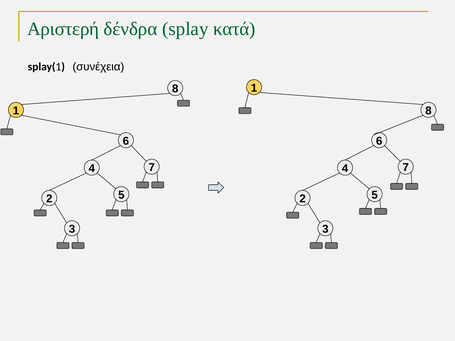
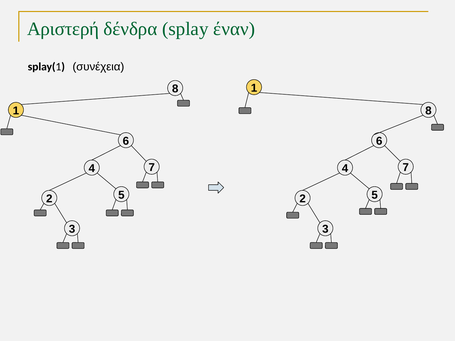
κατά: κατά -> έναν
